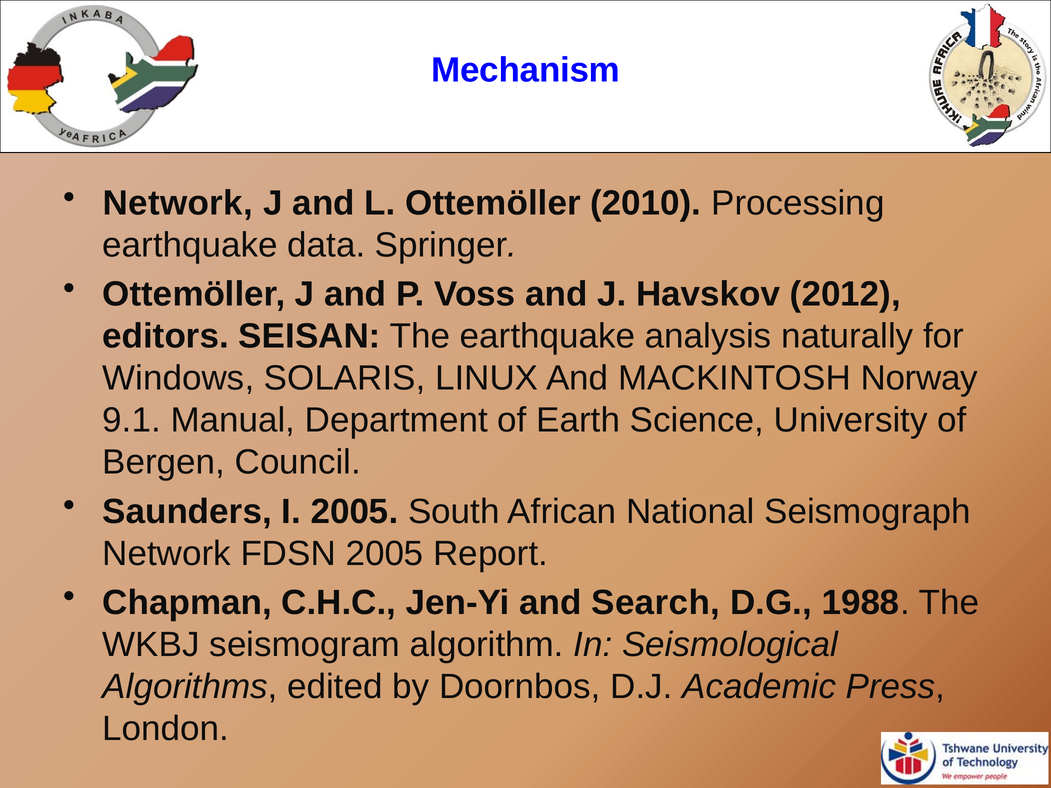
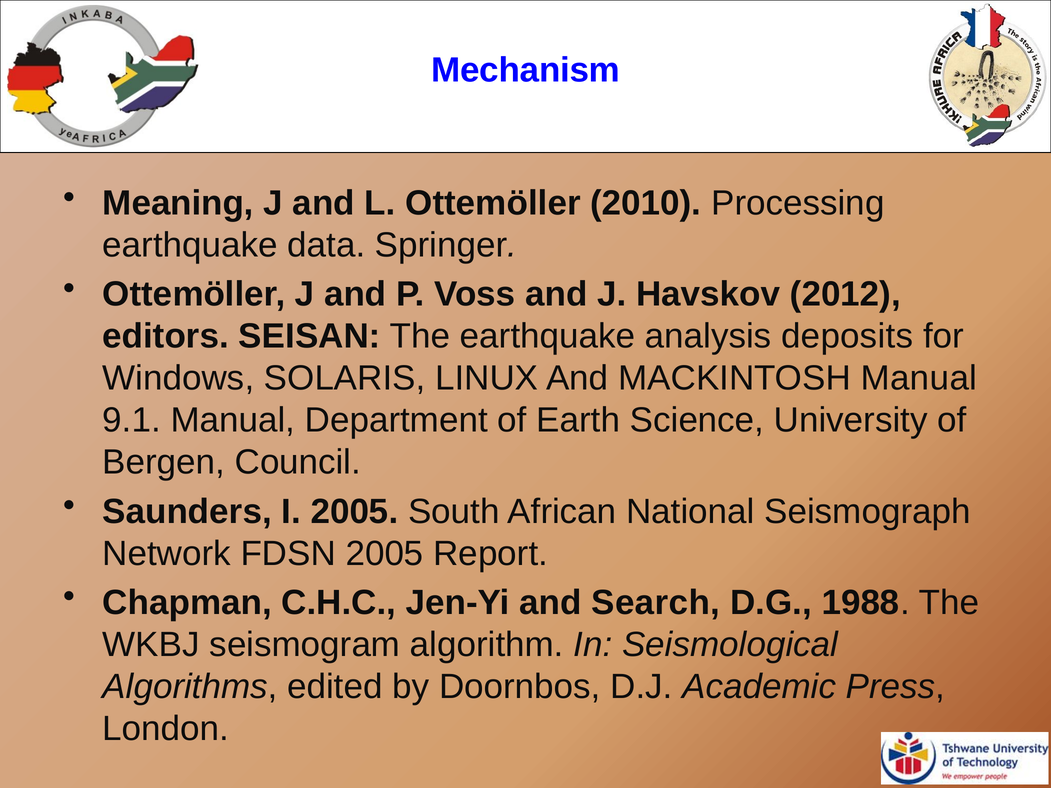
Network at (178, 203): Network -> Meaning
naturally: naturally -> deposits
MACKINTOSH Norway: Norway -> Manual
